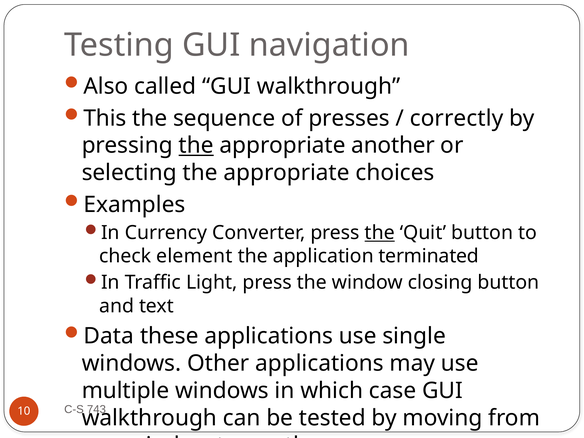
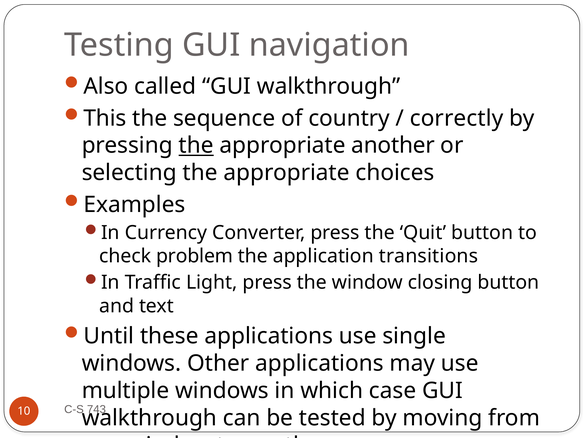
presses: presses -> country
the at (380, 233) underline: present -> none
element: element -> problem
terminated: terminated -> transitions
Data: Data -> Until
